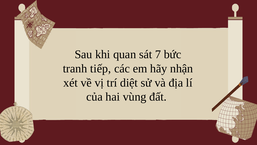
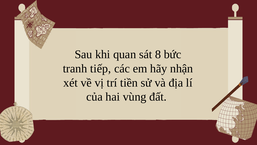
7: 7 -> 8
diệt: diệt -> tiền
